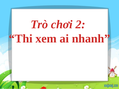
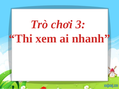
2: 2 -> 3
